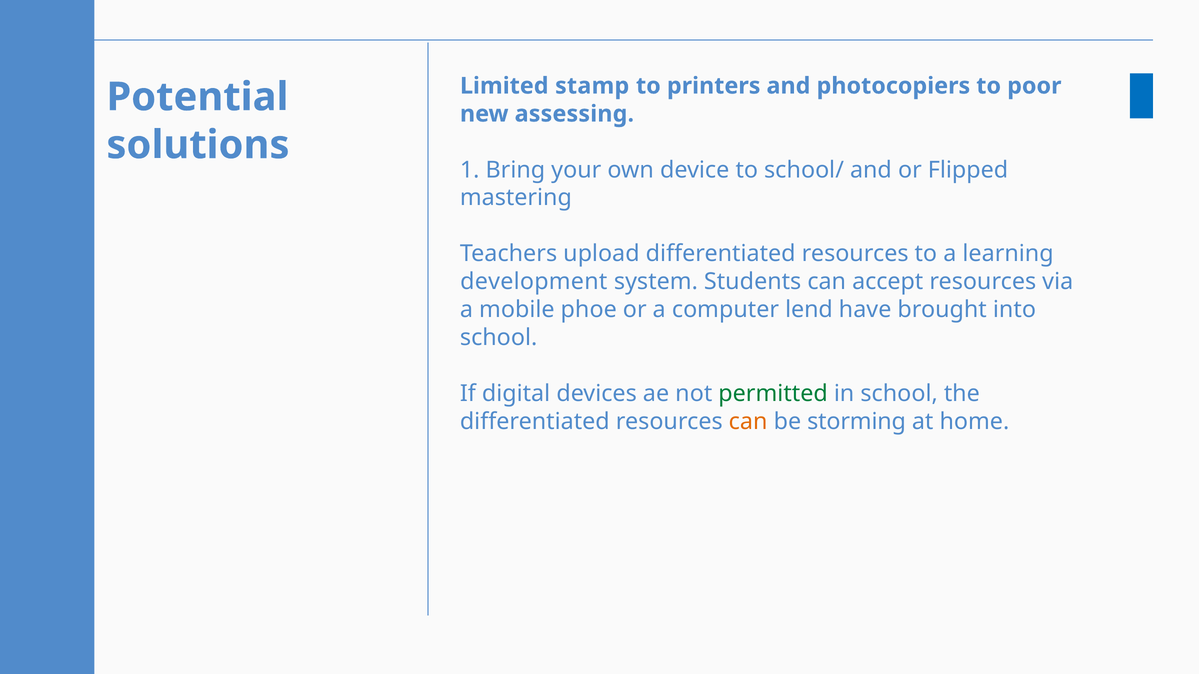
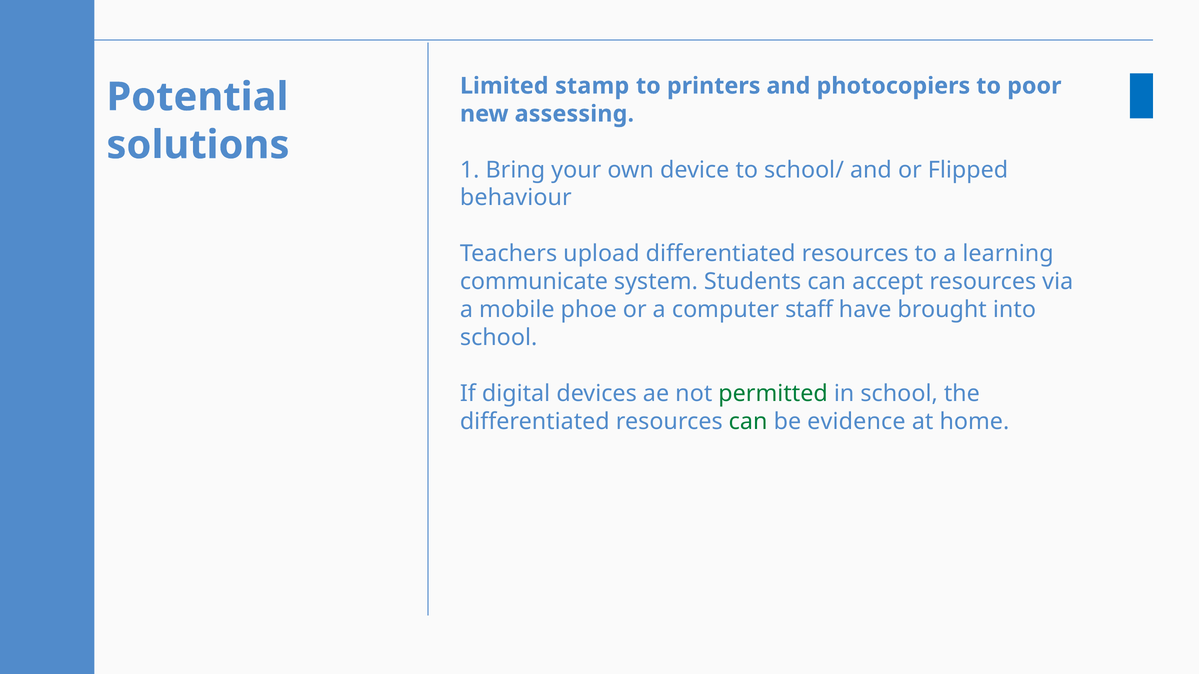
mastering: mastering -> behaviour
development: development -> communicate
lend: lend -> staff
can at (748, 422) colour: orange -> green
storming: storming -> evidence
